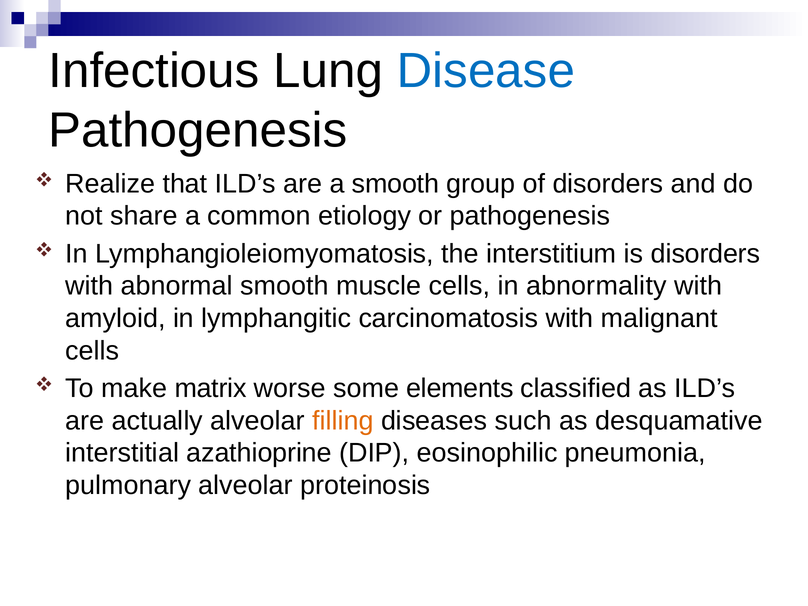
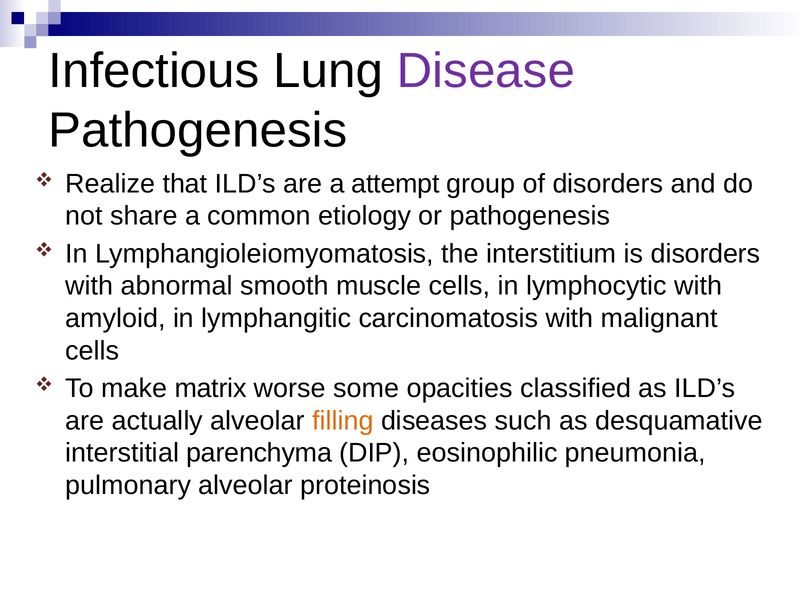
Disease at (486, 71) colour: blue -> purple
a smooth: smooth -> attempt
abnormality: abnormality -> lymphocytic
elements: elements -> opacities
azathioprine: azathioprine -> parenchyma
